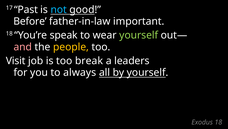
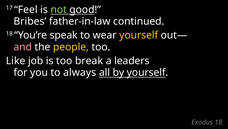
Past: Past -> Feel
not colour: light blue -> light green
Before: Before -> Bribes
important: important -> continued
yourself at (139, 35) colour: light green -> yellow
Visit: Visit -> Like
